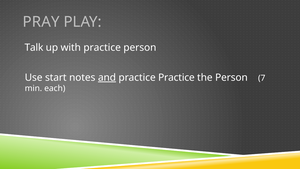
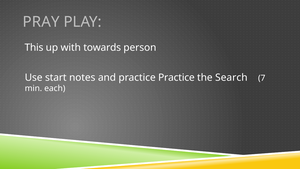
Talk: Talk -> This
with practice: practice -> towards
and underline: present -> none
the Person: Person -> Search
